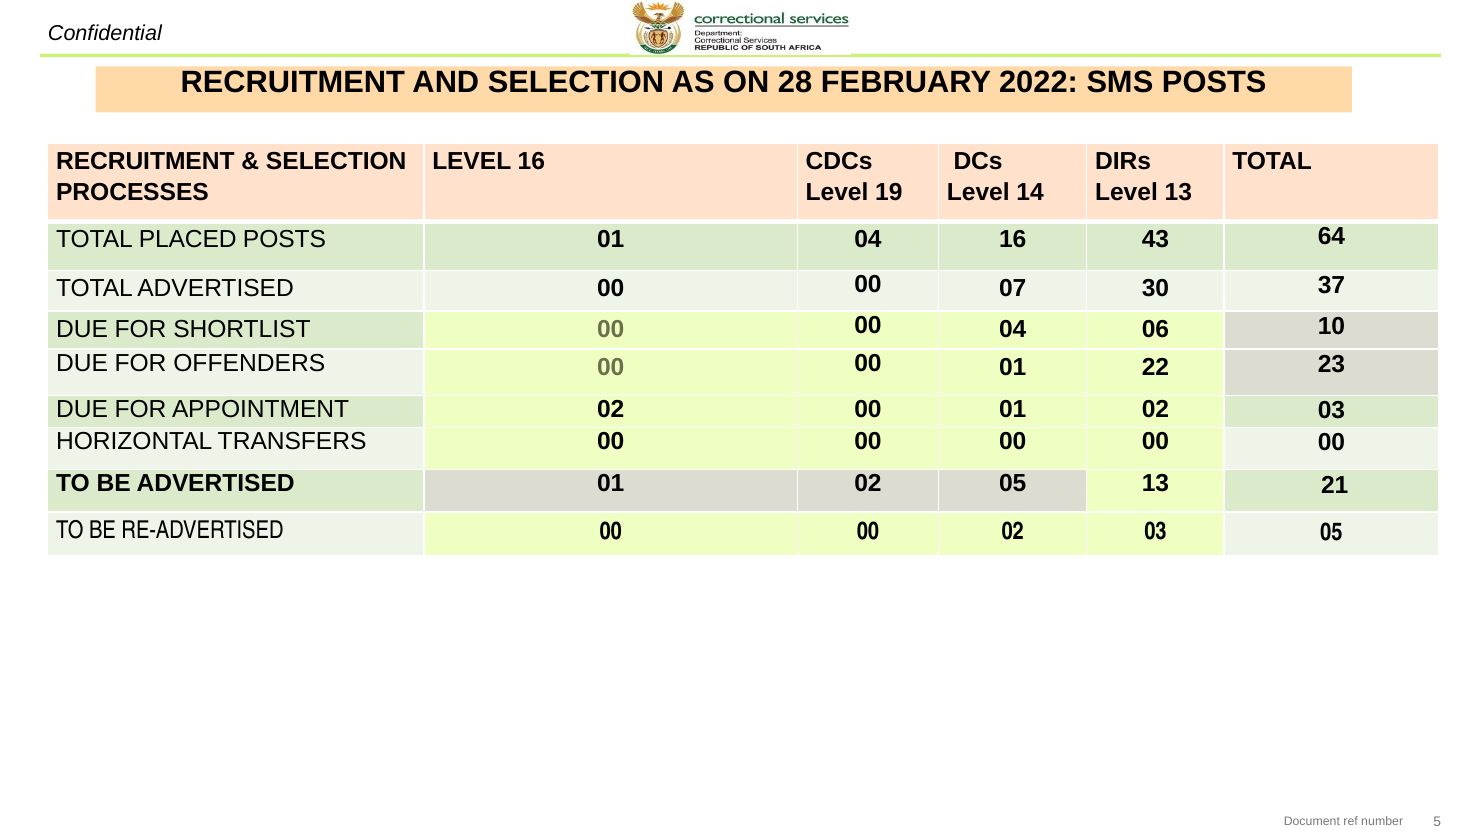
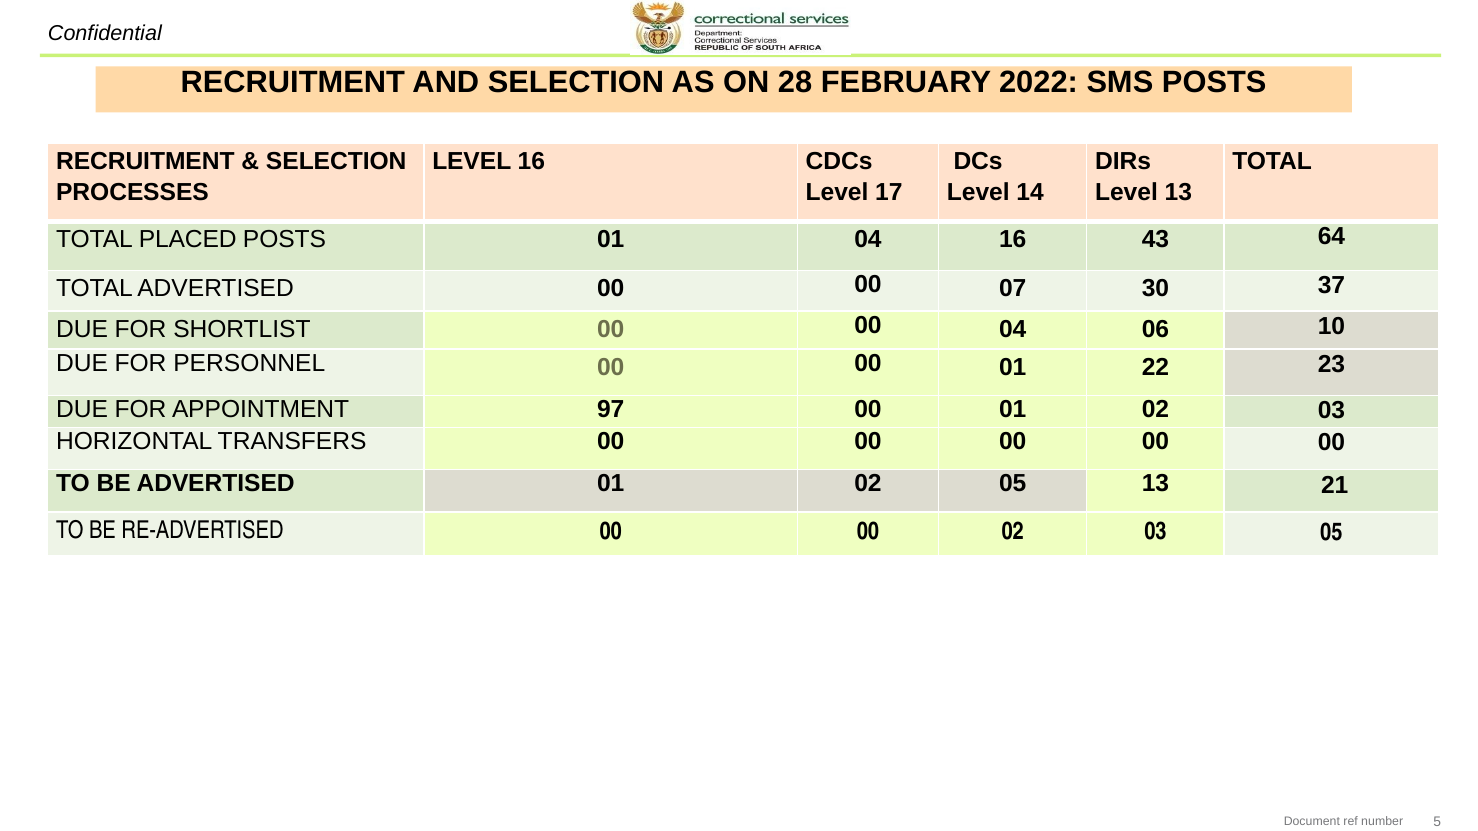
19: 19 -> 17
OFFENDERS: OFFENDERS -> PERSONNEL
APPOINTMENT 02: 02 -> 97
